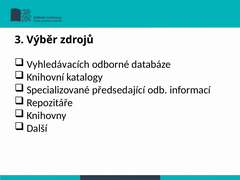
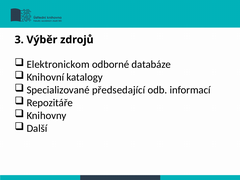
Vyhledávacích: Vyhledávacích -> Elektronickom
